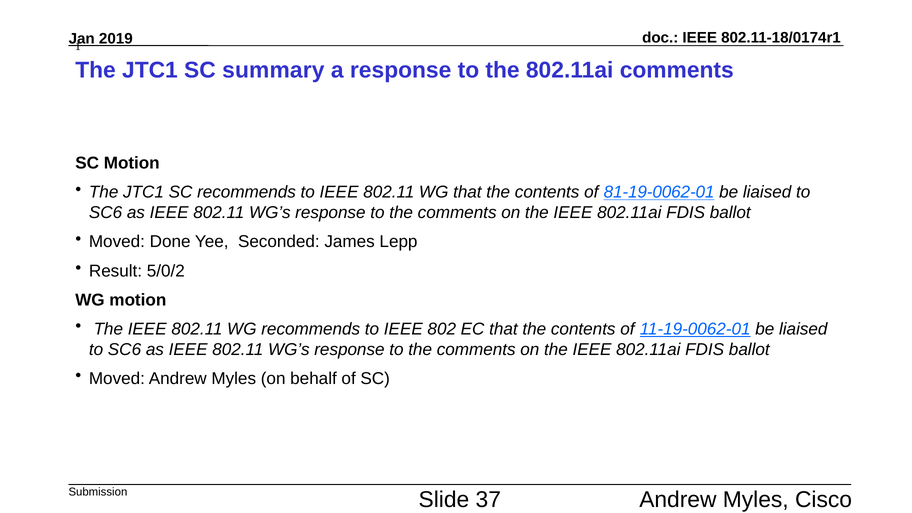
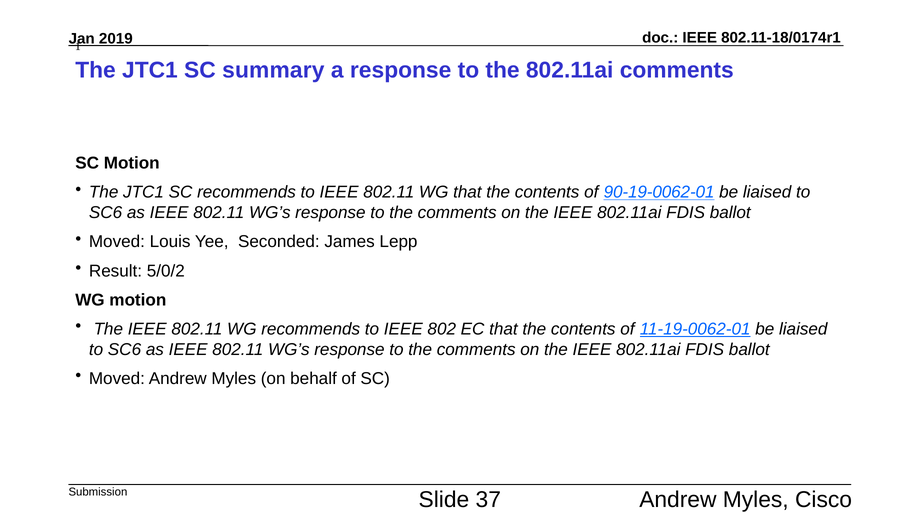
81-19-0062-01: 81-19-0062-01 -> 90-19-0062-01
Done: Done -> Louis
